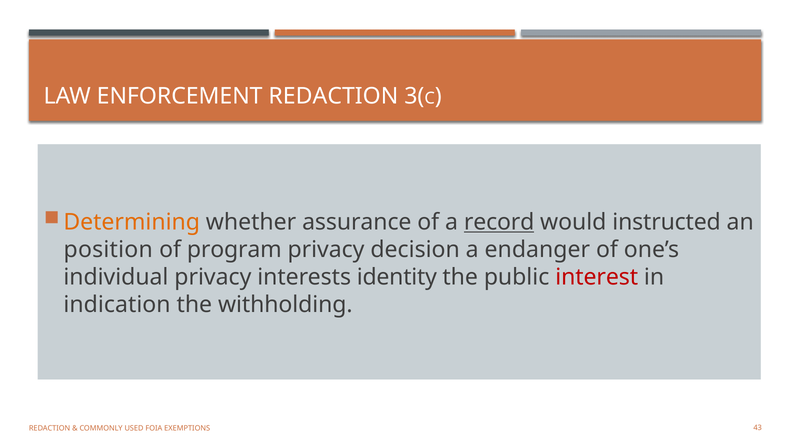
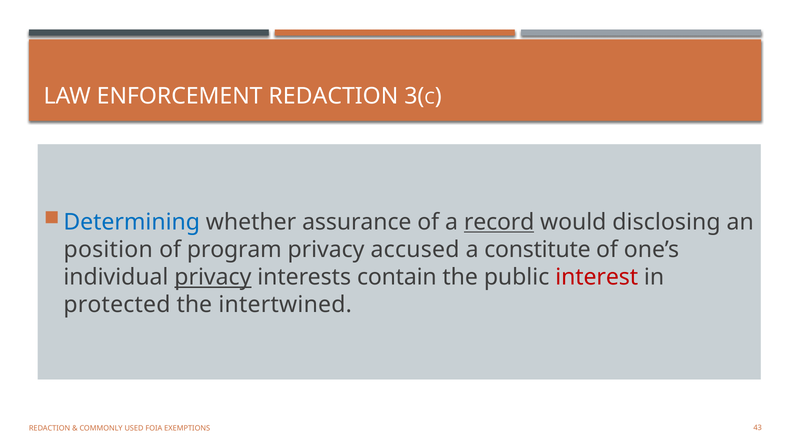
Determining colour: orange -> blue
instructed: instructed -> disclosing
decision: decision -> accused
endanger: endanger -> constitute
privacy at (213, 277) underline: none -> present
identity: identity -> contain
indication: indication -> protected
withholding: withholding -> intertwined
